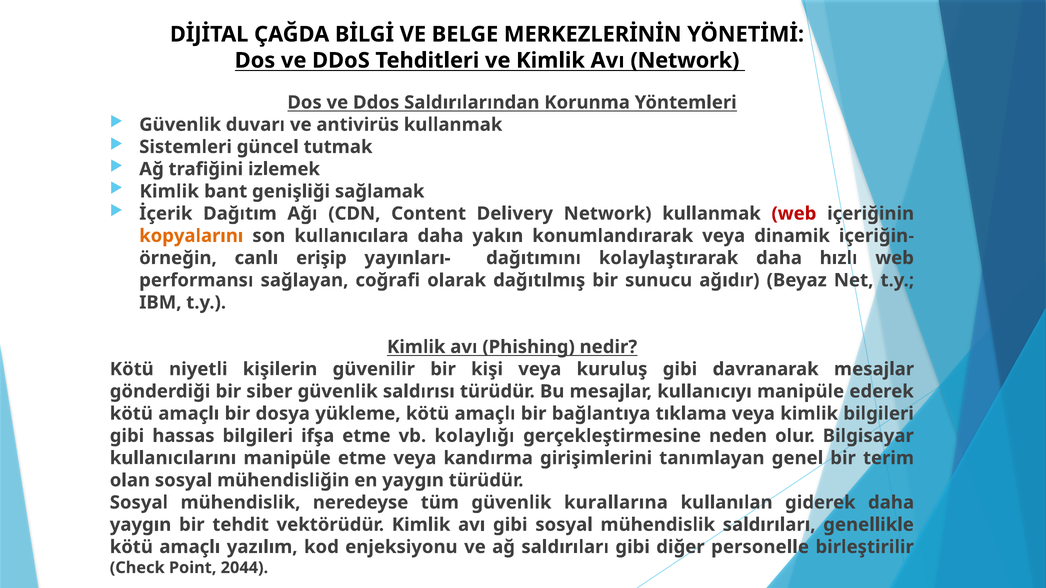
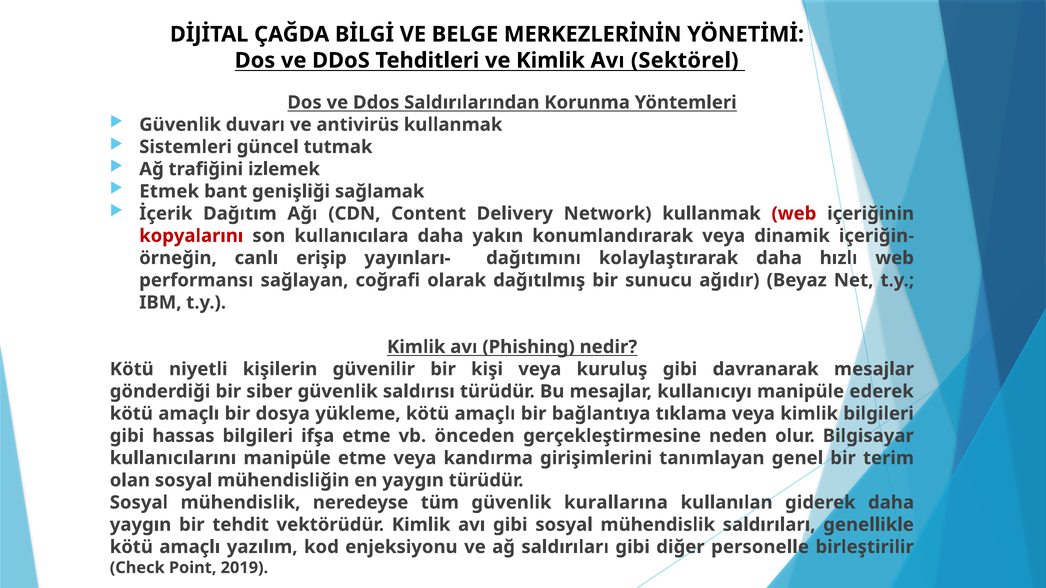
Avı Network: Network -> Sektörel
Kimlik at (169, 191): Kimlik -> Etmek
kopyalarını colour: orange -> red
kolaylığı: kolaylığı -> önceden
2044: 2044 -> 2019
